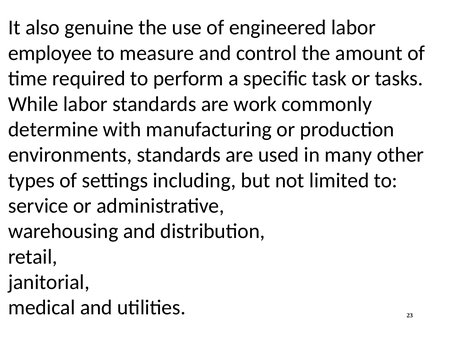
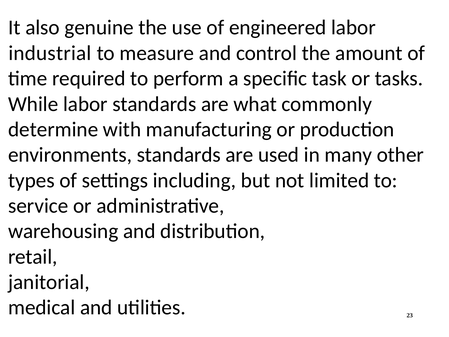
employee: employee -> industrial
work: work -> what
